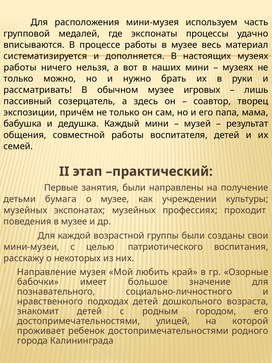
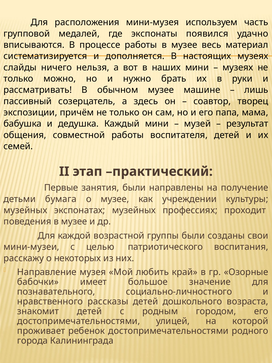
процессы: процессы -> появился
работы at (20, 67): работы -> слайды
игровых: игровых -> машине
подходах: подходах -> рассказы
